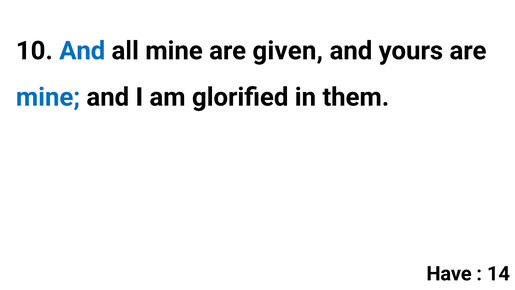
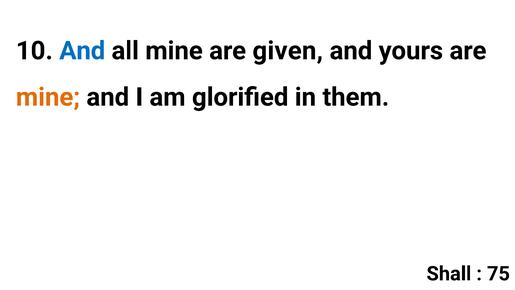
mine at (48, 97) colour: blue -> orange
Have: Have -> Shall
14: 14 -> 75
